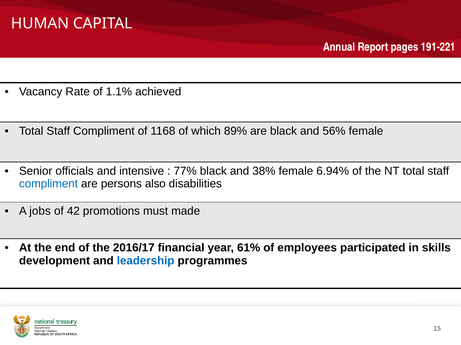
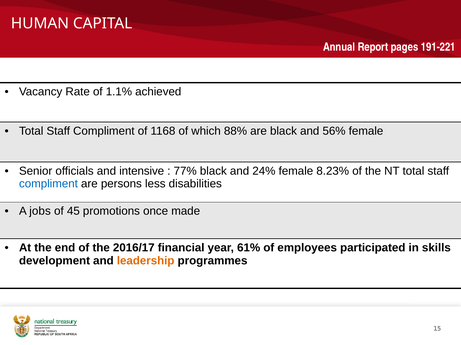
89%: 89% -> 88%
38%: 38% -> 24%
6.94%: 6.94% -> 8.23%
also: also -> less
42: 42 -> 45
must: must -> once
leadership colour: blue -> orange
